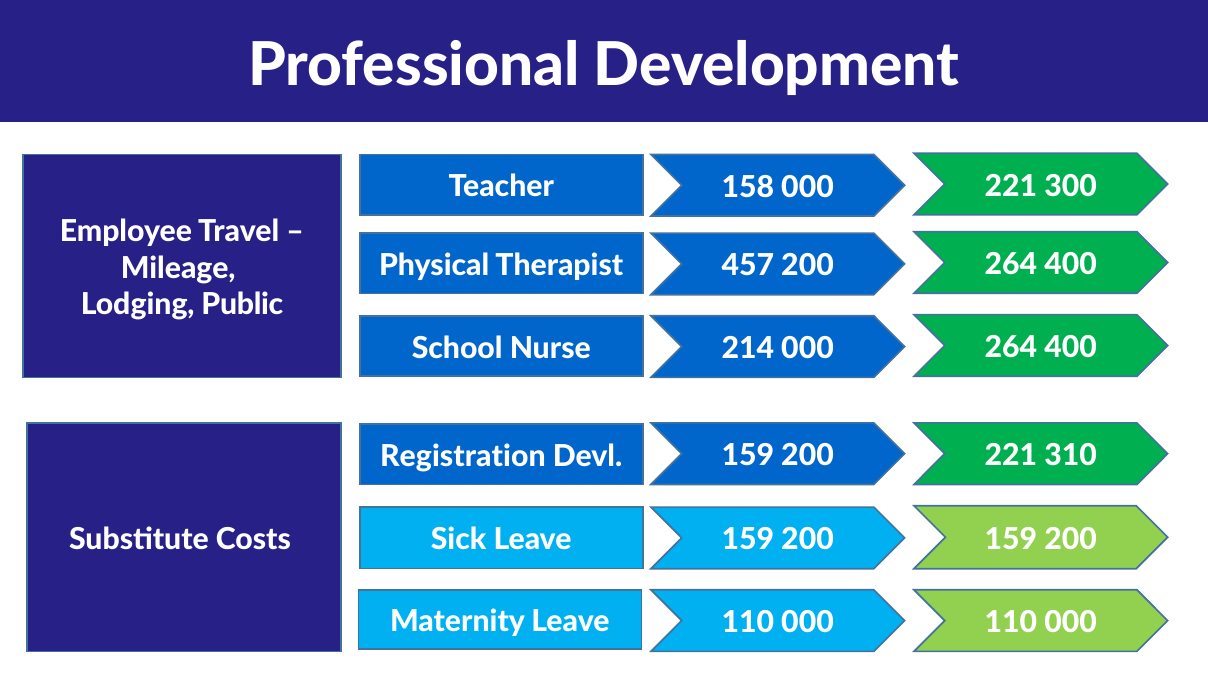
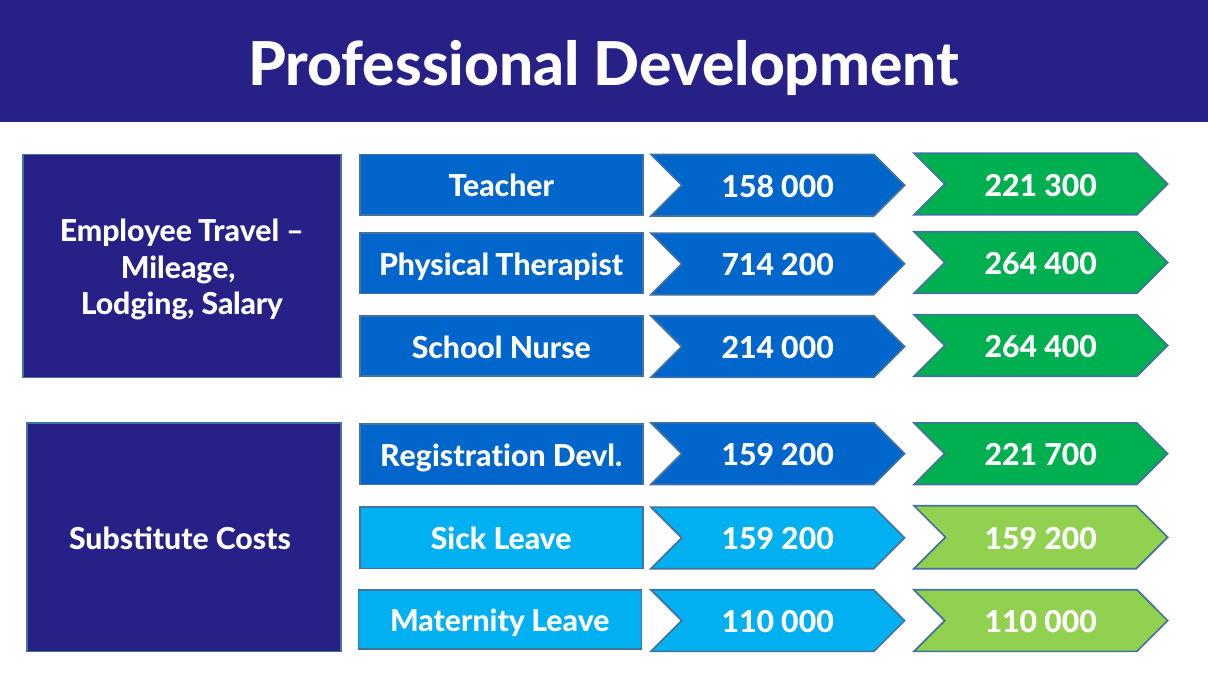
457: 457 -> 714
Public: Public -> Salary
310: 310 -> 700
